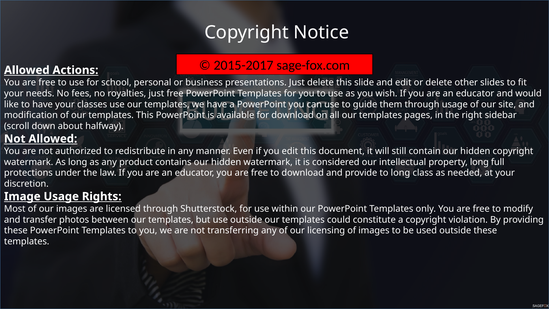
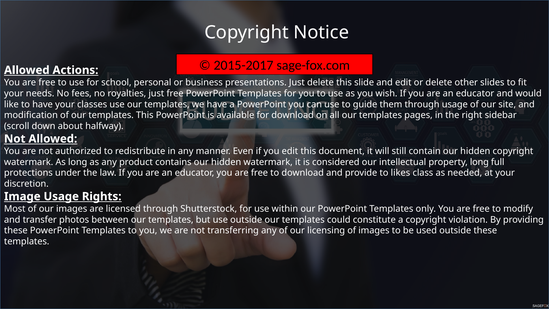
to long: long -> likes
